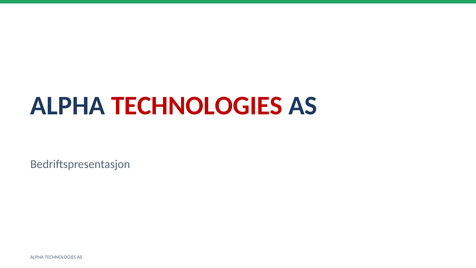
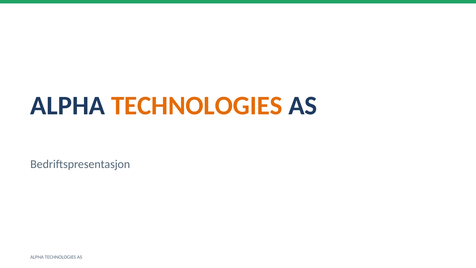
TECHNOLOGIES at (197, 106) colour: red -> orange
